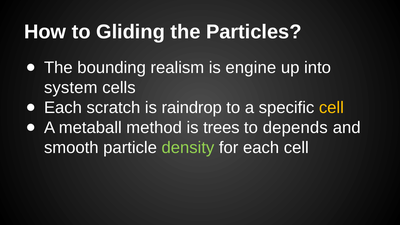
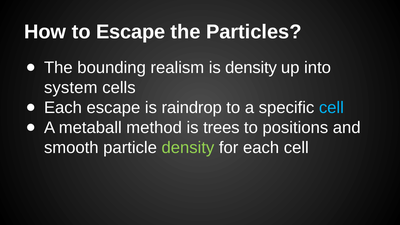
to Gliding: Gliding -> Escape
is engine: engine -> density
Each scratch: scratch -> escape
cell at (331, 108) colour: yellow -> light blue
depends: depends -> positions
